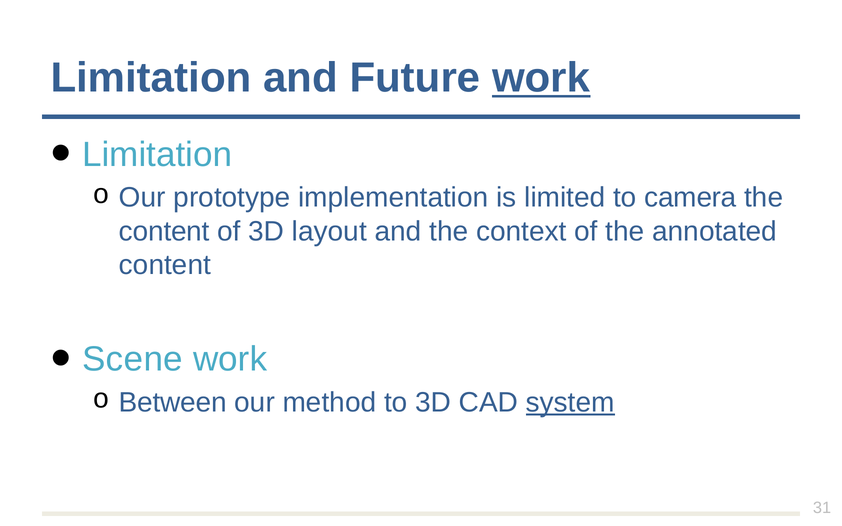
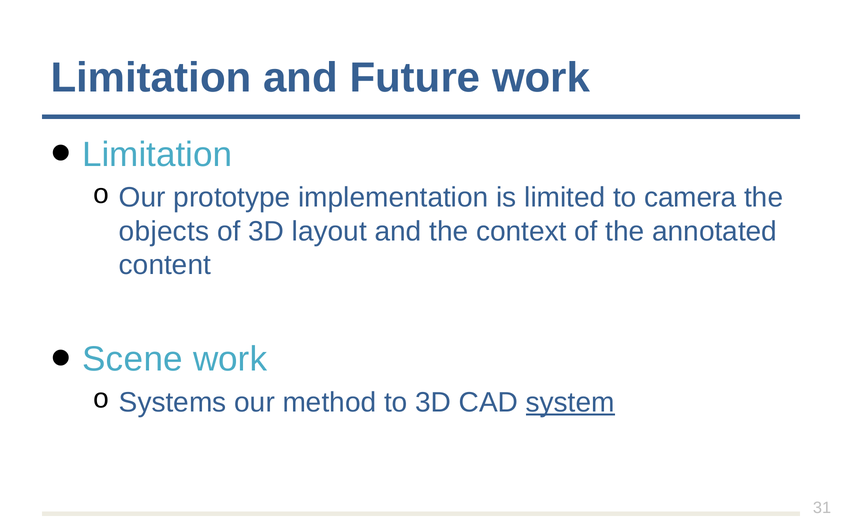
work at (541, 78) underline: present -> none
content at (164, 231): content -> objects
Between: Between -> Systems
